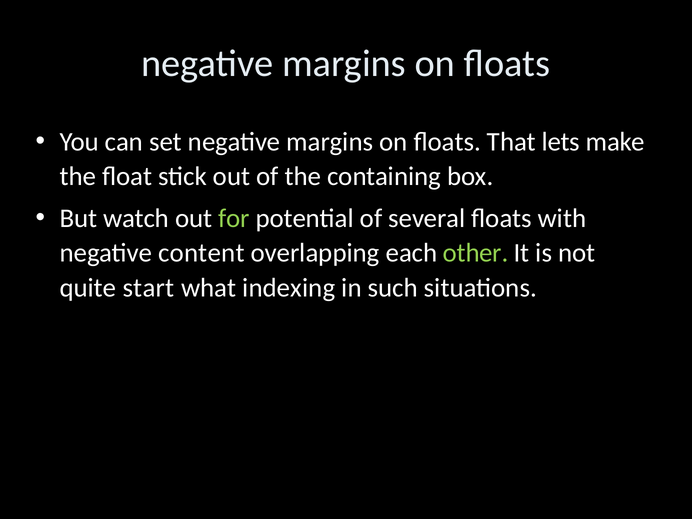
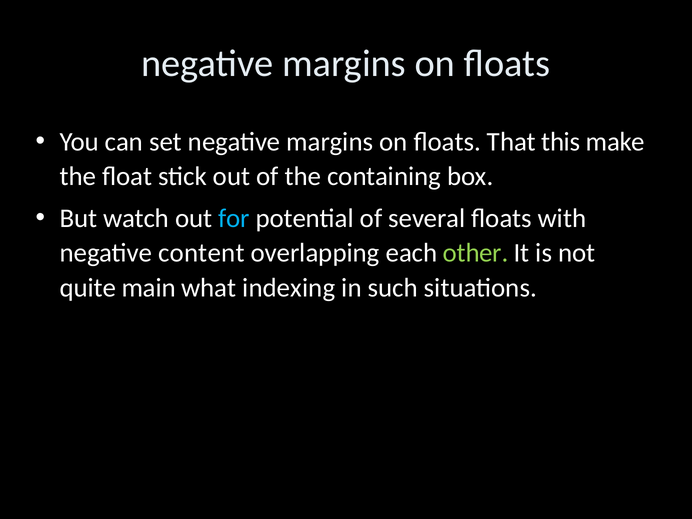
lets: lets -> this
for colour: light green -> light blue
start: start -> main
